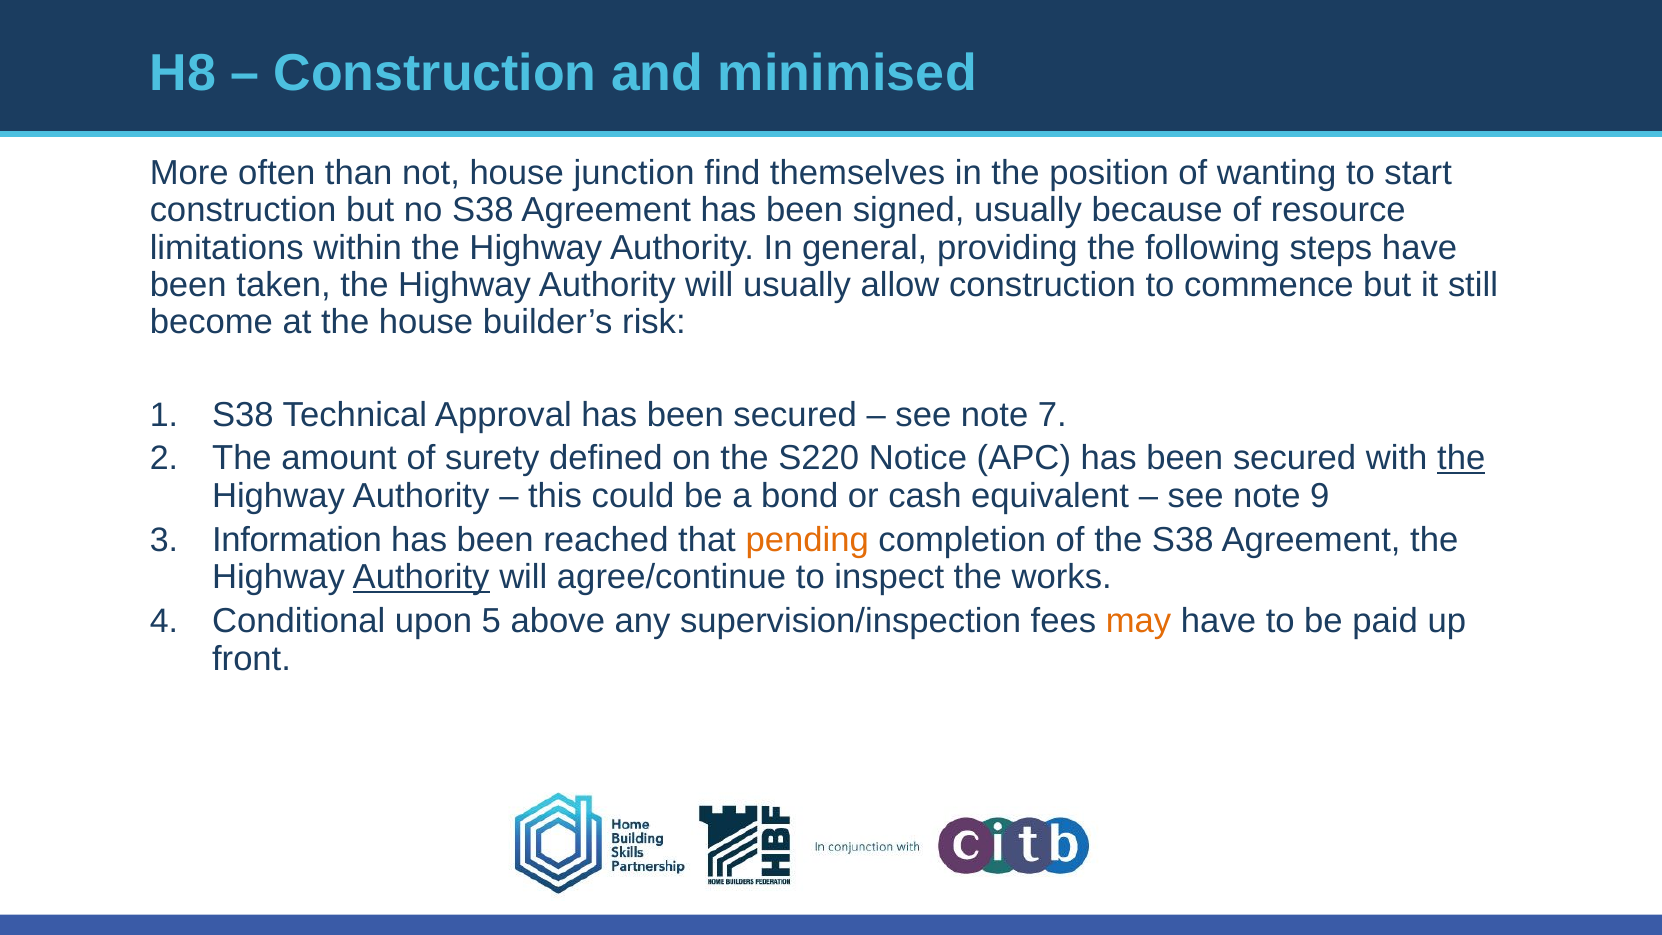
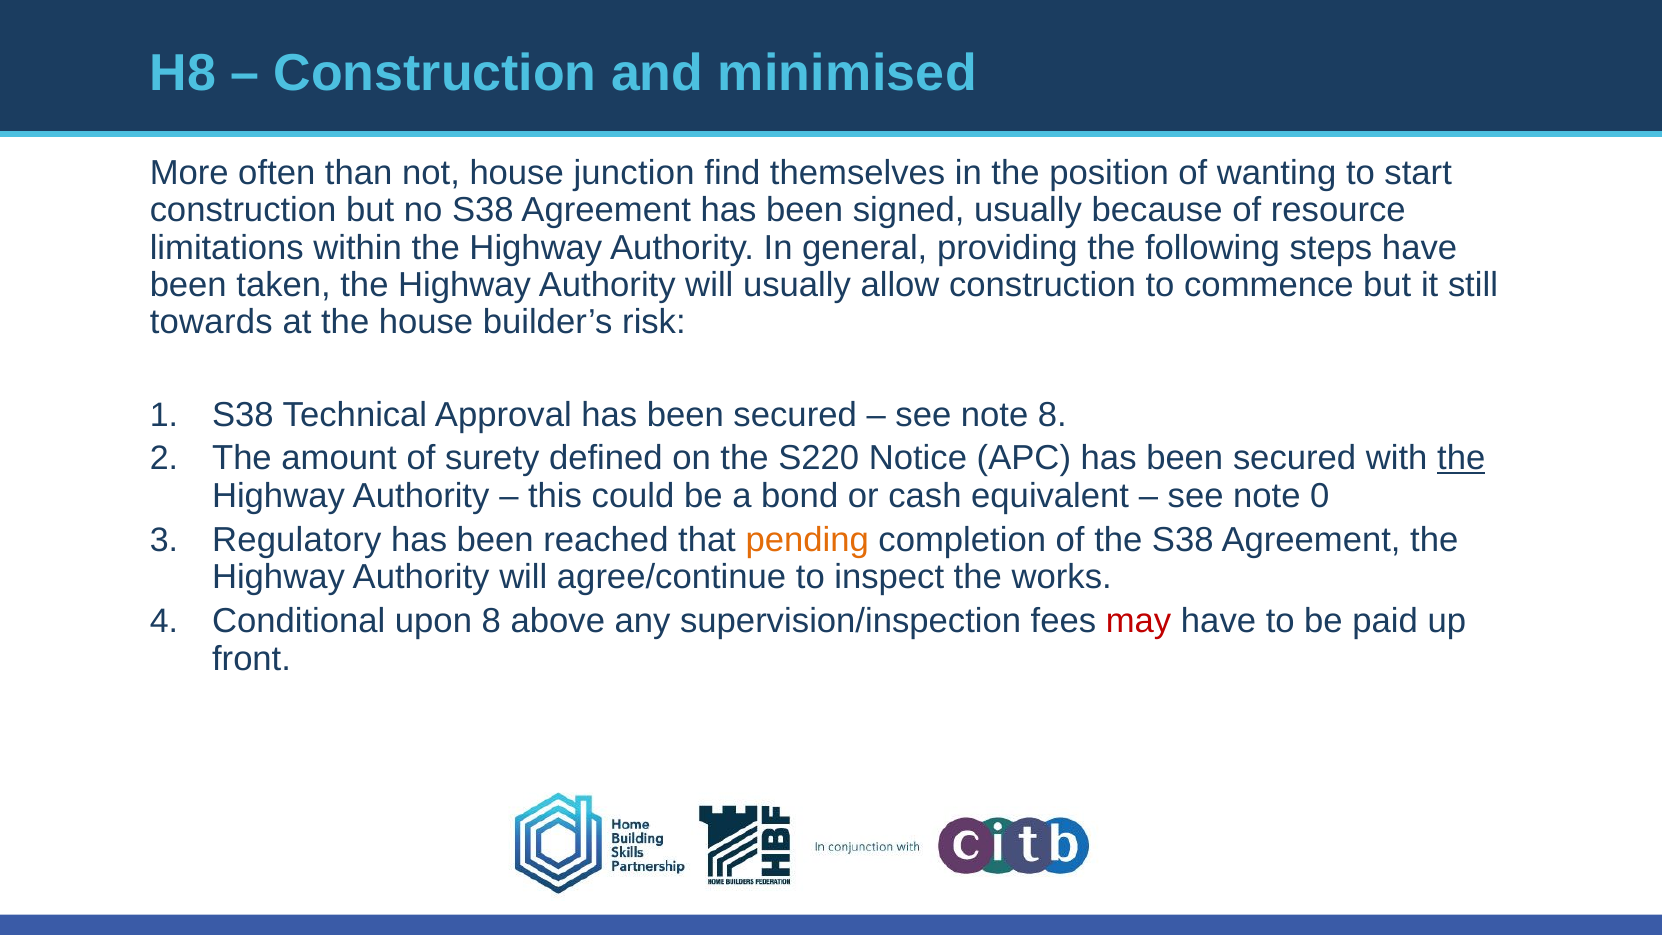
become: become -> towards
note 7: 7 -> 8
9: 9 -> 0
Information: Information -> Regulatory
Authority at (421, 577) underline: present -> none
upon 5: 5 -> 8
may colour: orange -> red
